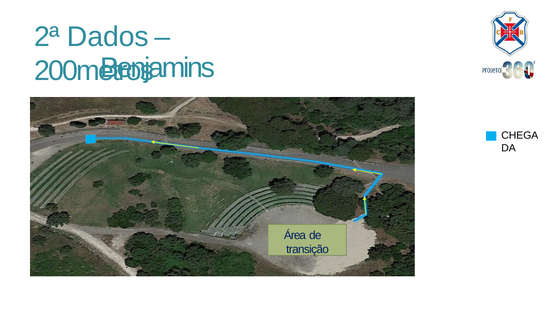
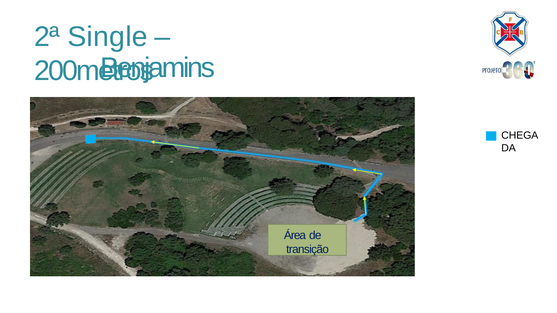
Dados: Dados -> Single
